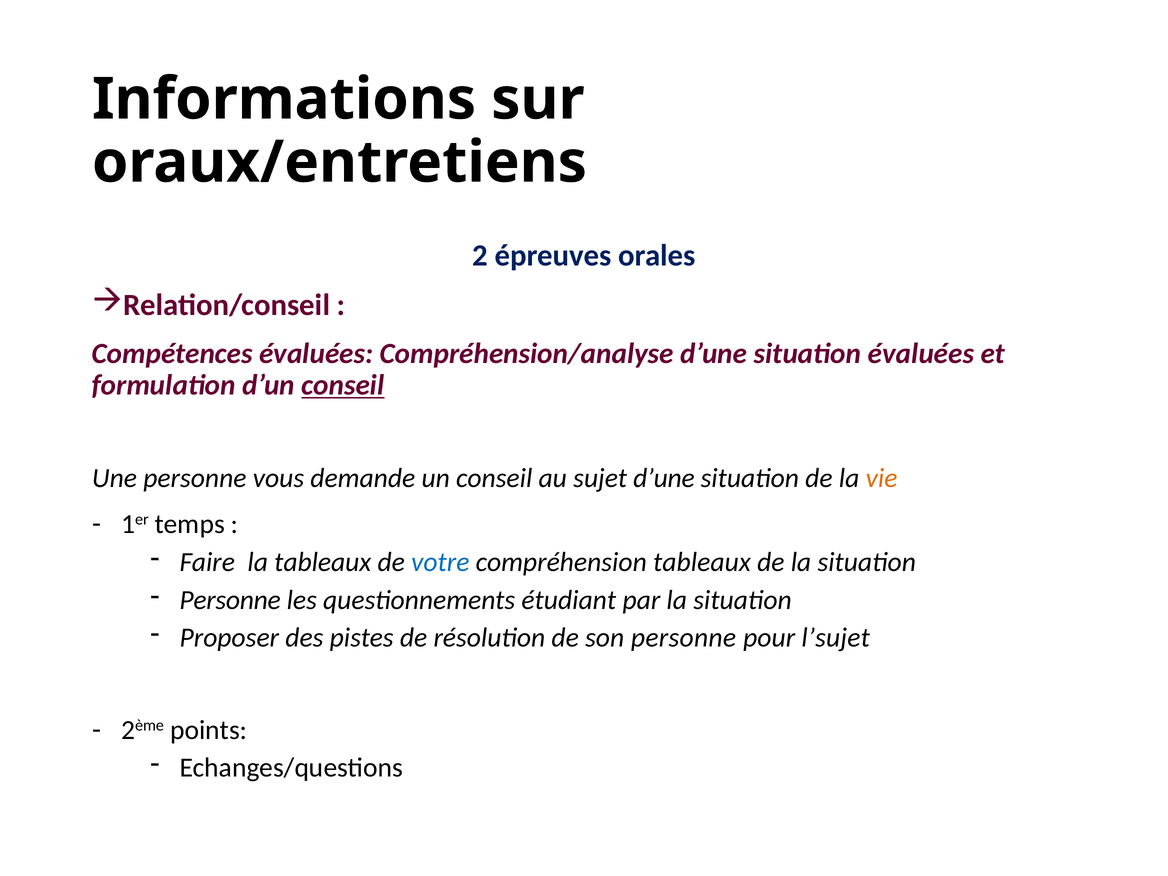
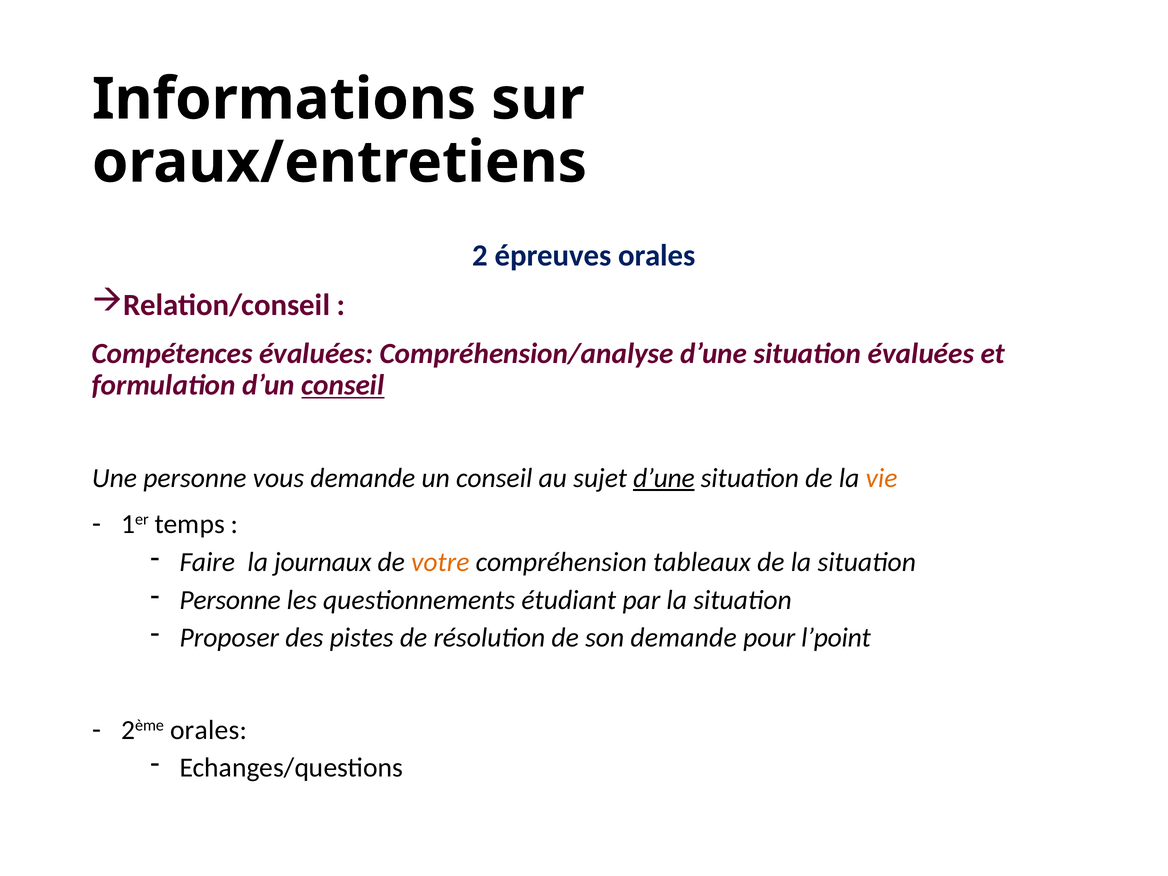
d’une at (664, 478) underline: none -> present
la tableaux: tableaux -> journaux
votre colour: blue -> orange
son personne: personne -> demande
l’sujet: l’sujet -> l’point
2ème points: points -> orales
